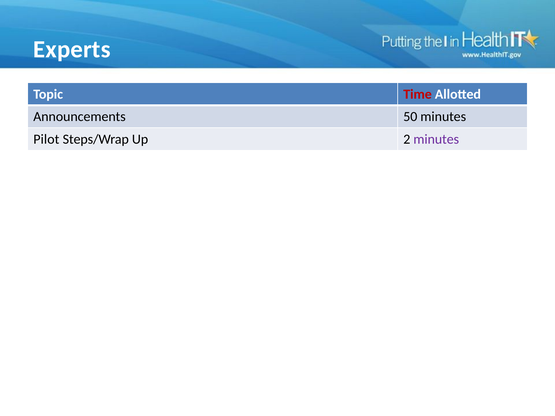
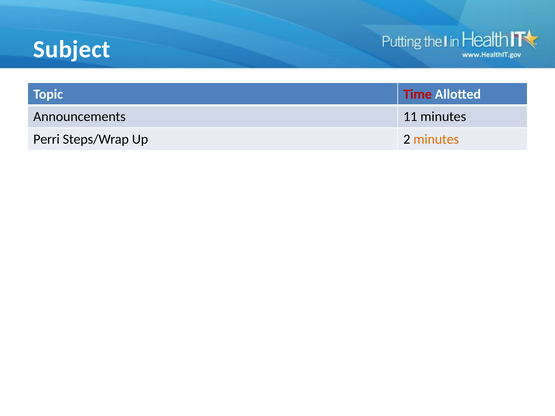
Experts: Experts -> Subject
50: 50 -> 11
Pilot: Pilot -> Perri
minutes at (436, 139) colour: purple -> orange
